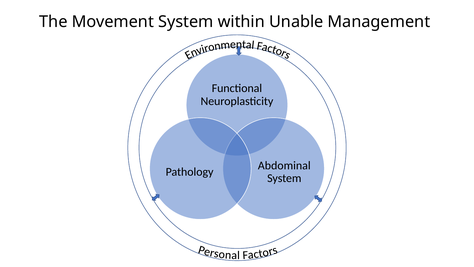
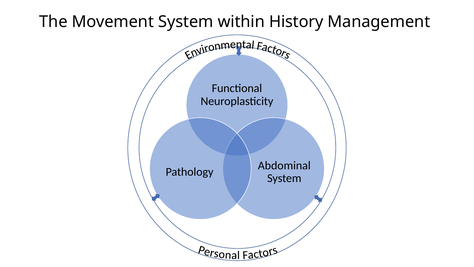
Unable: Unable -> History
